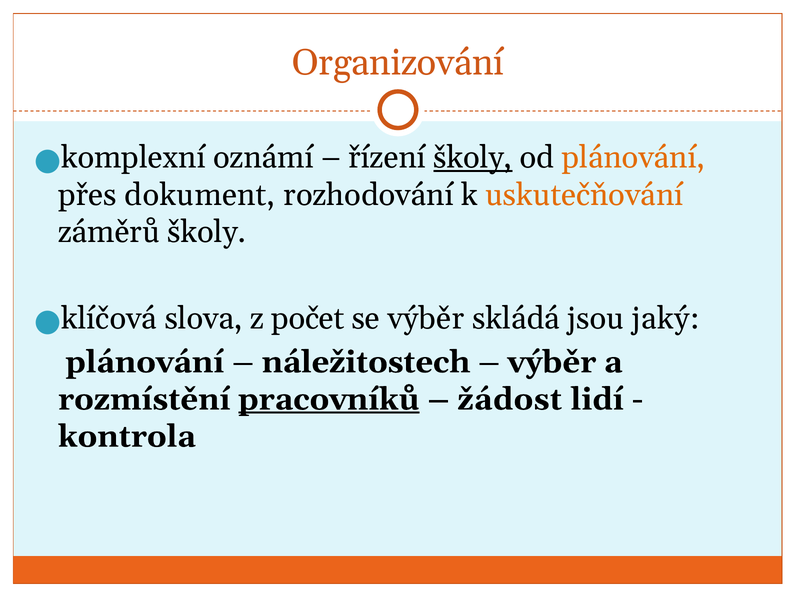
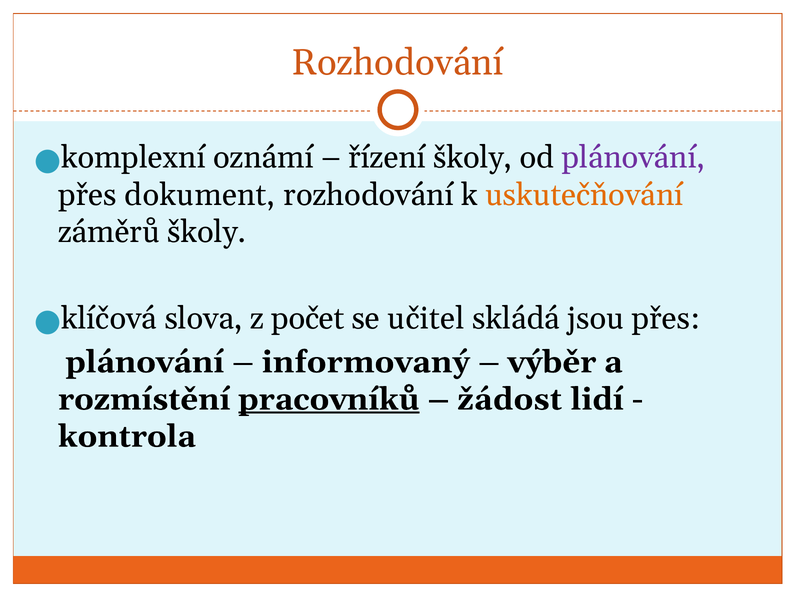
Organizování at (398, 63): Organizování -> Rozhodování
školy at (473, 158) underline: present -> none
plánování at (633, 158) colour: orange -> purple
se výběr: výběr -> učitel
jsou jaký: jaký -> přes
náležitostech: náležitostech -> informovaný
